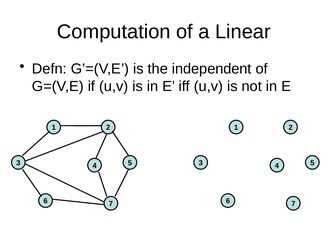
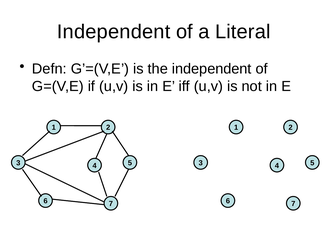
Computation at (114, 32): Computation -> Independent
Linear: Linear -> Literal
